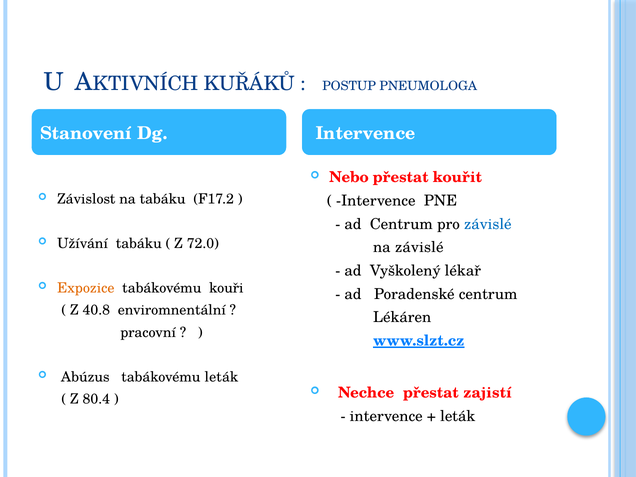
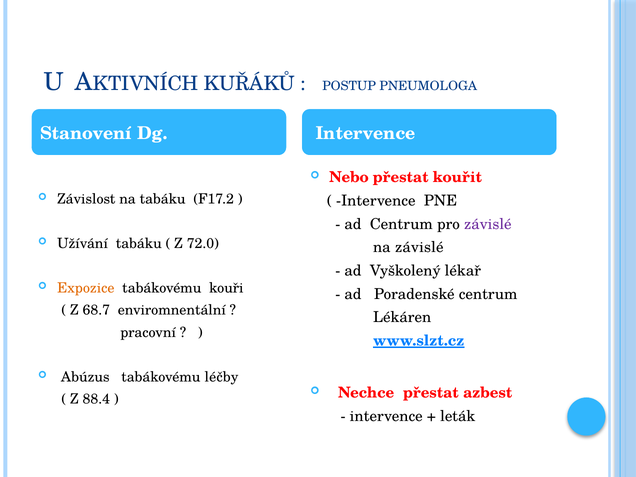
závislé at (488, 224) colour: blue -> purple
40.8: 40.8 -> 68.7
tabákovému leták: leták -> léčby
zajistí: zajistí -> azbest
80.4: 80.4 -> 88.4
